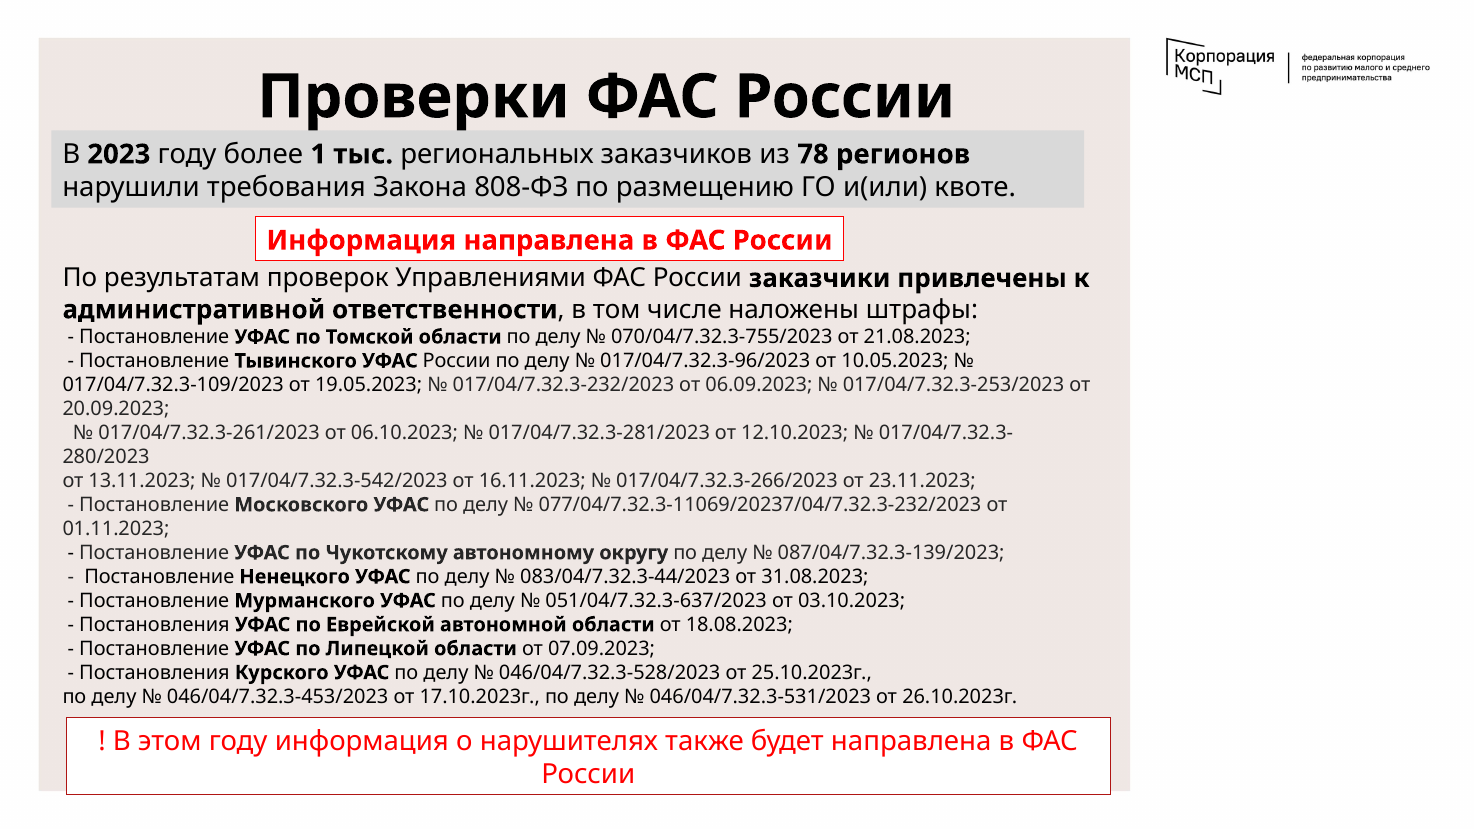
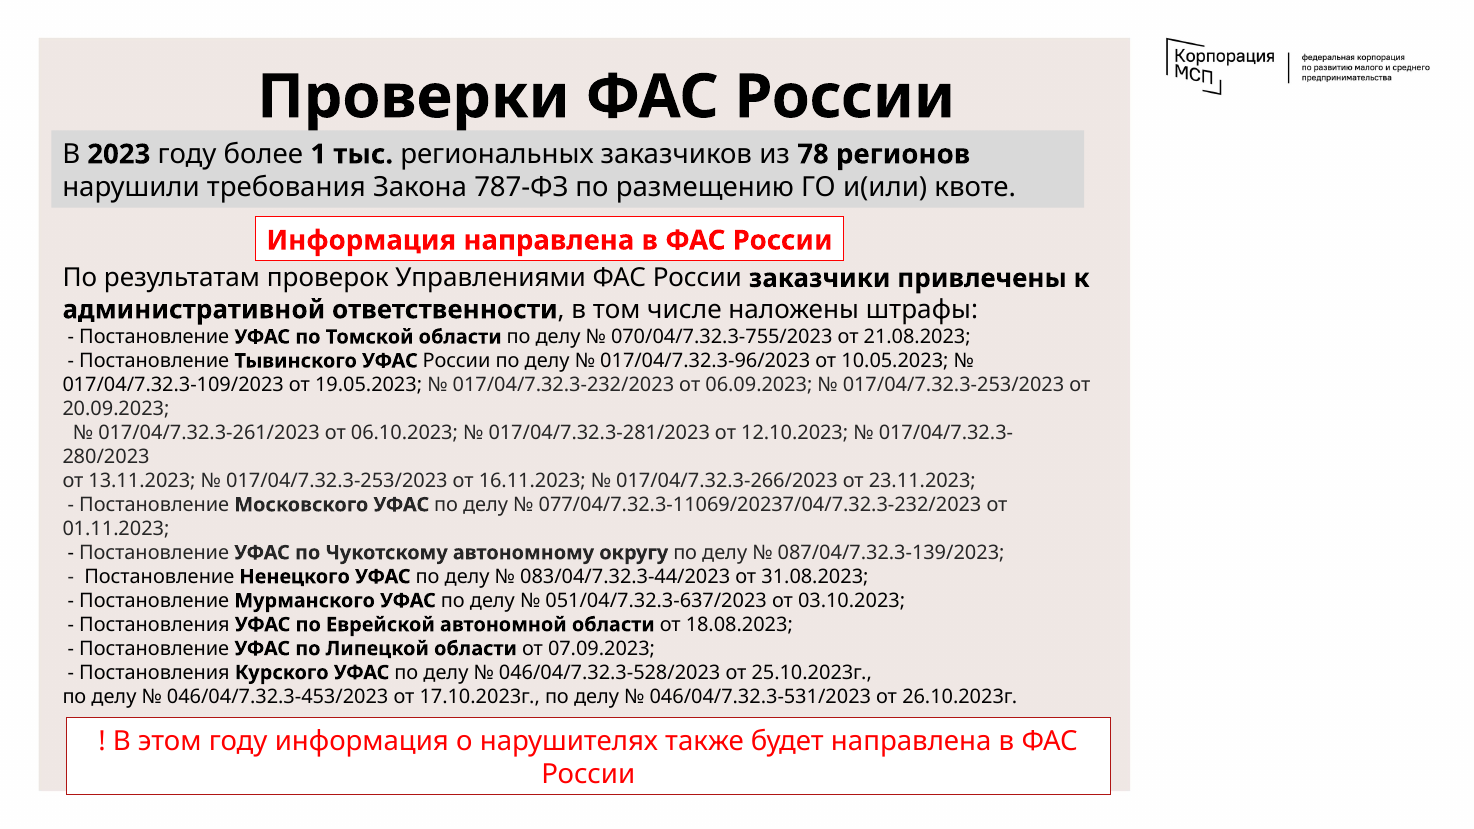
808-ФЗ: 808-ФЗ -> 787-ФЗ
017/04/7.32.3-542/2023 at (337, 481): 017/04/7.32.3-542/2023 -> 017/04/7.32.3-253/2023
